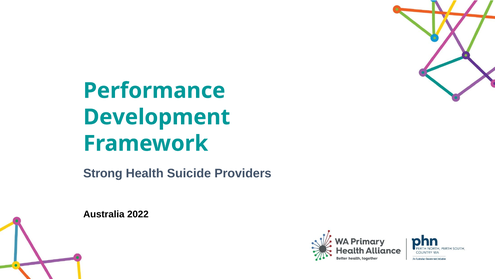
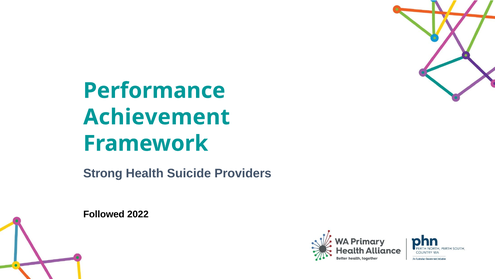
Development: Development -> Achievement
Australia: Australia -> Followed
